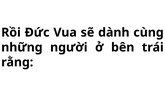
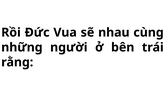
dành: dành -> nhau
